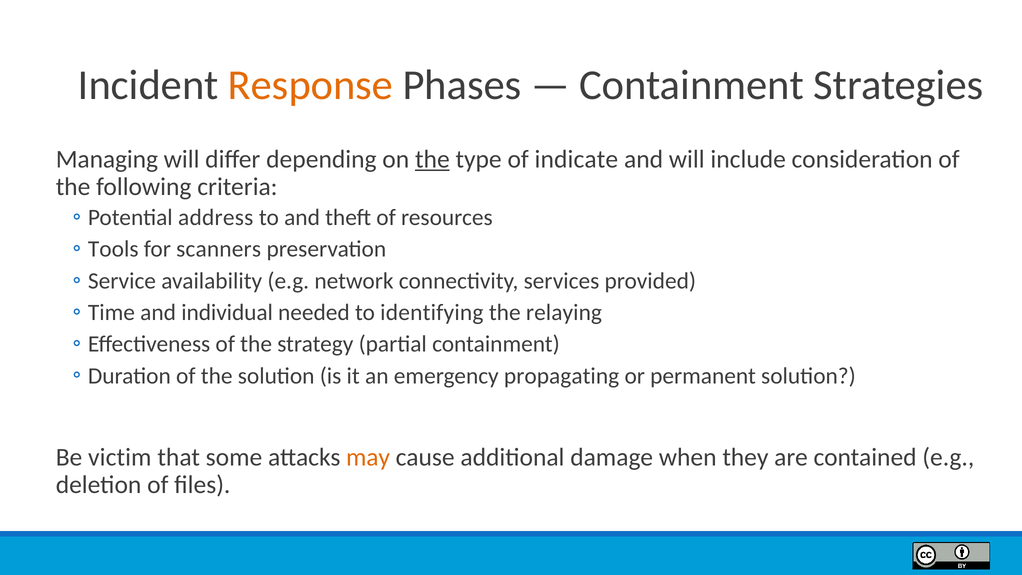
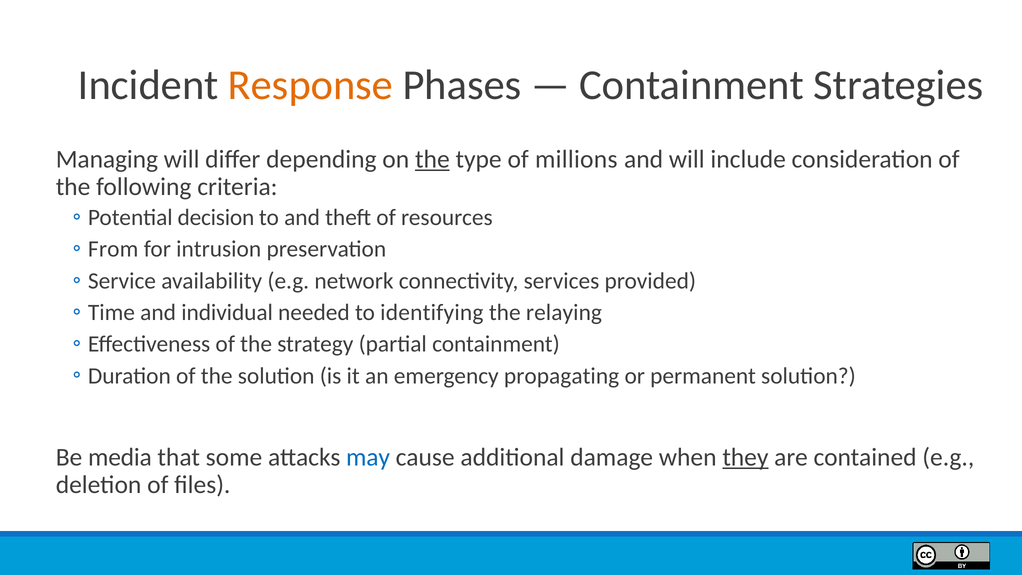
indicate: indicate -> millions
address: address -> decision
Tools: Tools -> From
scanners: scanners -> intrusion
victim: victim -> media
may colour: orange -> blue
they underline: none -> present
